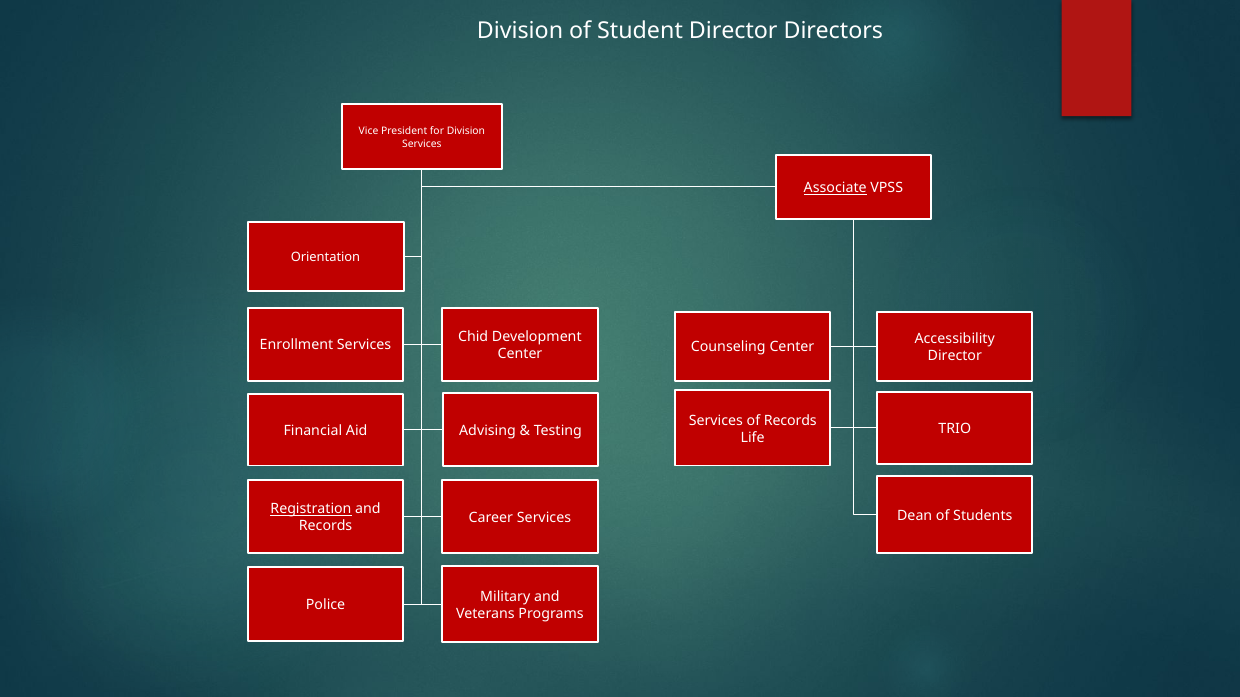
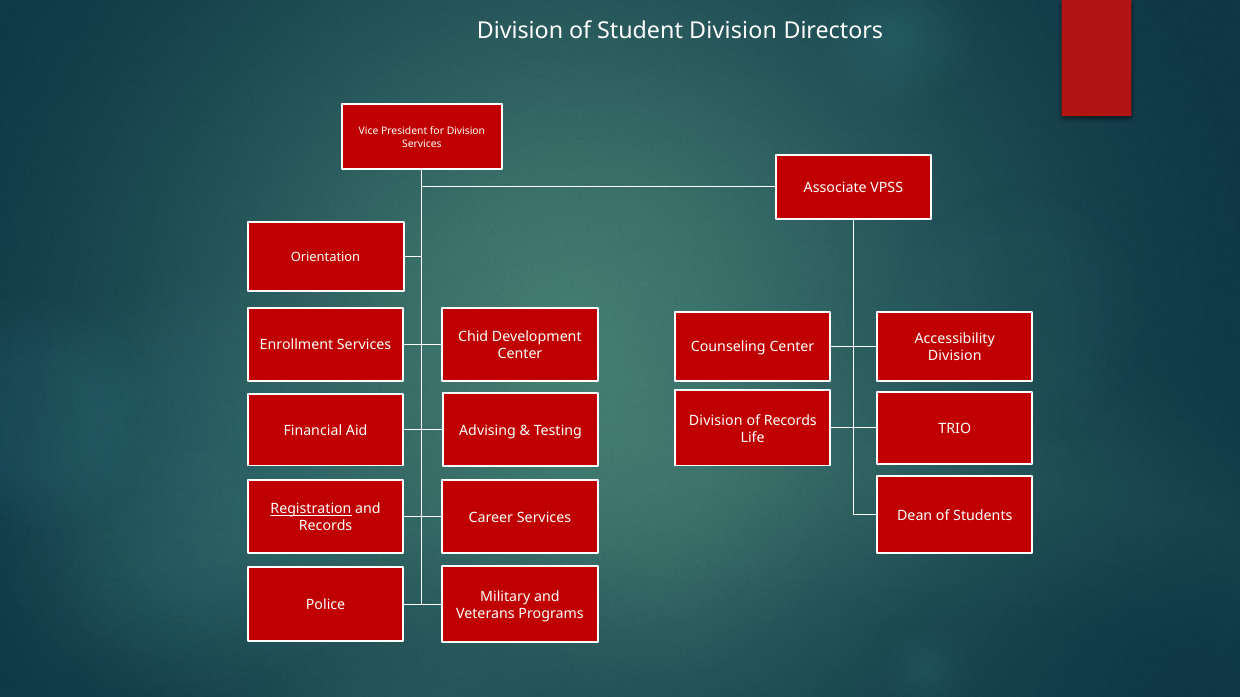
Student Director: Director -> Division
Associate underline: present -> none
Director at (955, 356): Director -> Division
Services at (716, 421): Services -> Division
